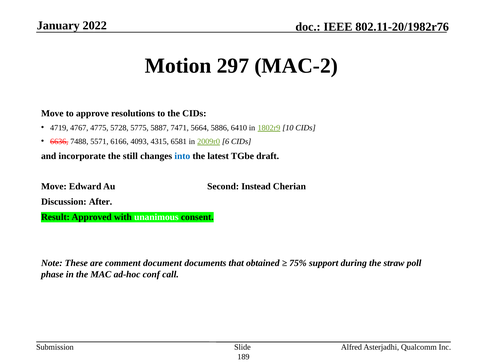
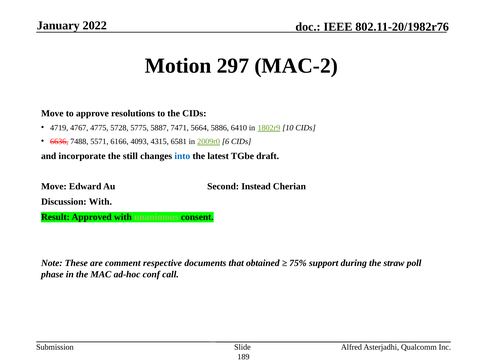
Discussion After: After -> With
unanimous colour: white -> light green
document: document -> respective
